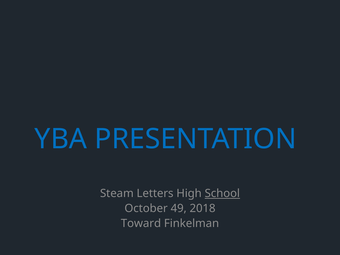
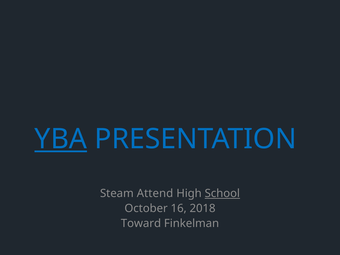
YBA underline: none -> present
Letters: Letters -> Attend
49: 49 -> 16
